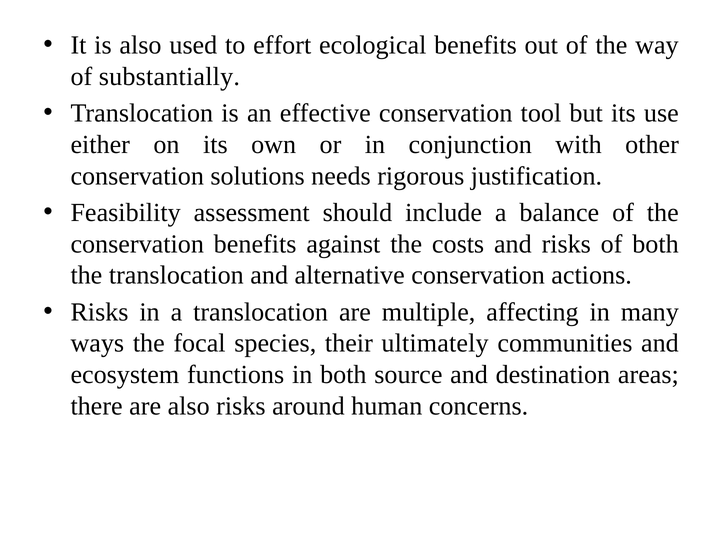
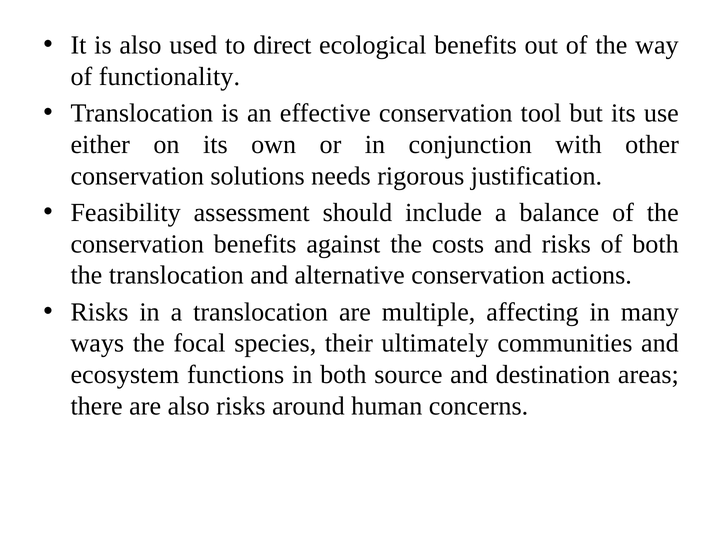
effort: effort -> direct
substantially: substantially -> functionality
